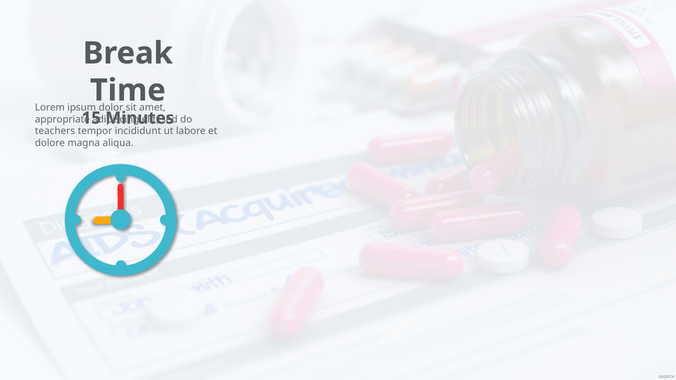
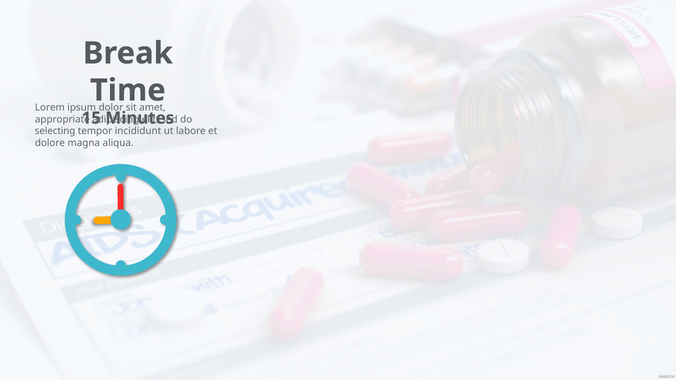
teachers: teachers -> selecting
